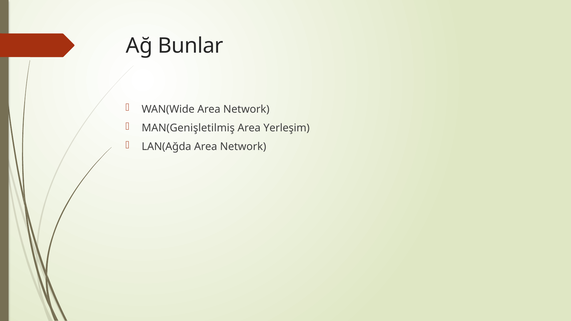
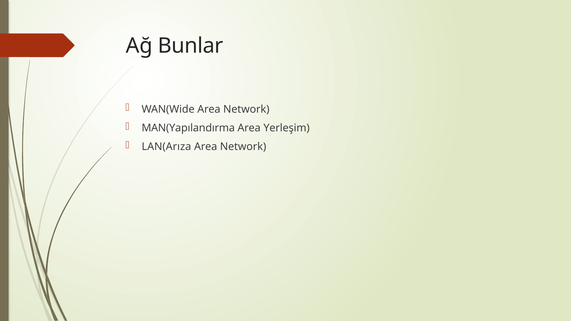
MAN(Genişletilmiş: MAN(Genişletilmiş -> MAN(Yapılandırma
LAN(Ağda: LAN(Ağda -> LAN(Arıza
